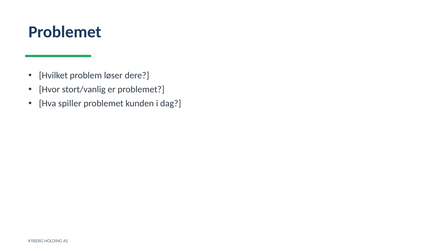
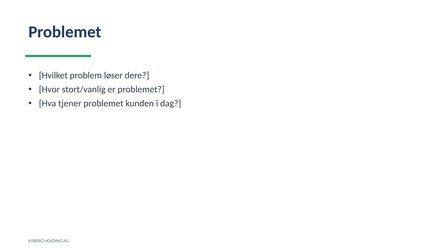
spiller: spiller -> tjener
